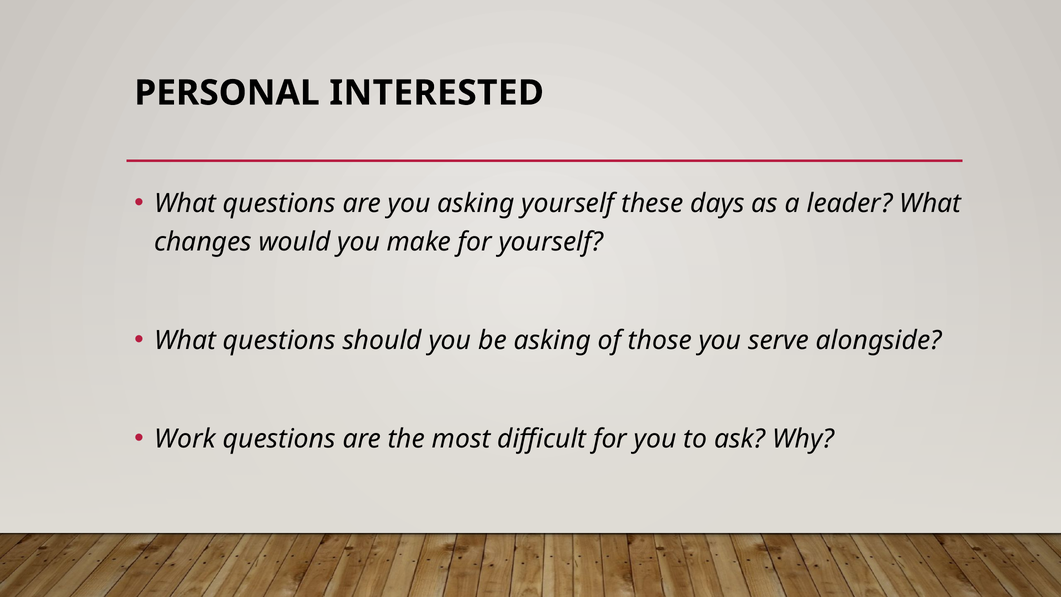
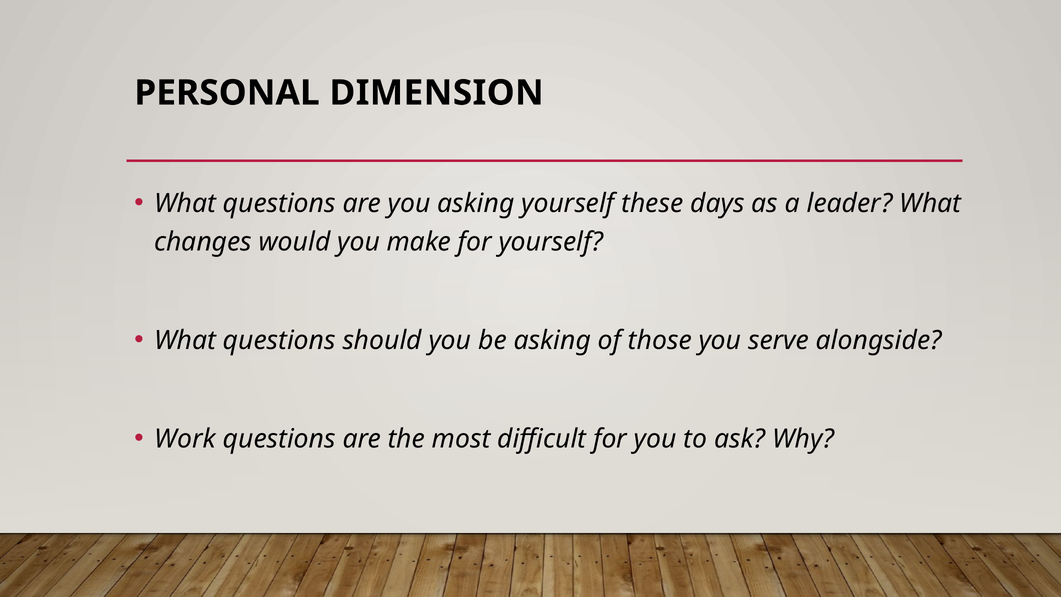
INTERESTED: INTERESTED -> DIMENSION
